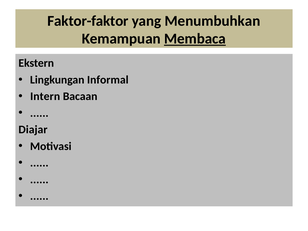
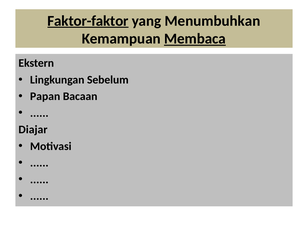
Faktor-faktor underline: none -> present
Informal: Informal -> Sebelum
Intern: Intern -> Papan
